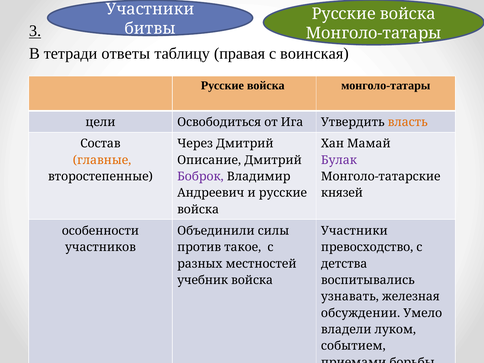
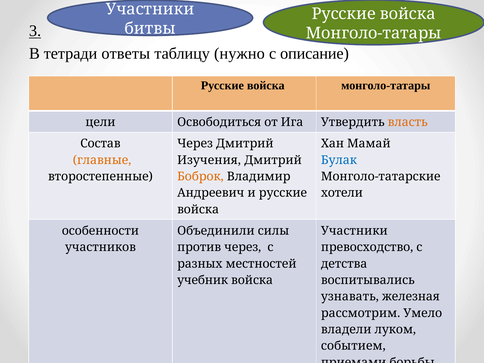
правая: правая -> нужно
воинская: воинская -> описание
Описание: Описание -> Изучения
Булак colour: purple -> blue
Боброк colour: purple -> orange
князей: князей -> хотели
против такое: такое -> через
обсуждении: обсуждении -> рассмотрим
